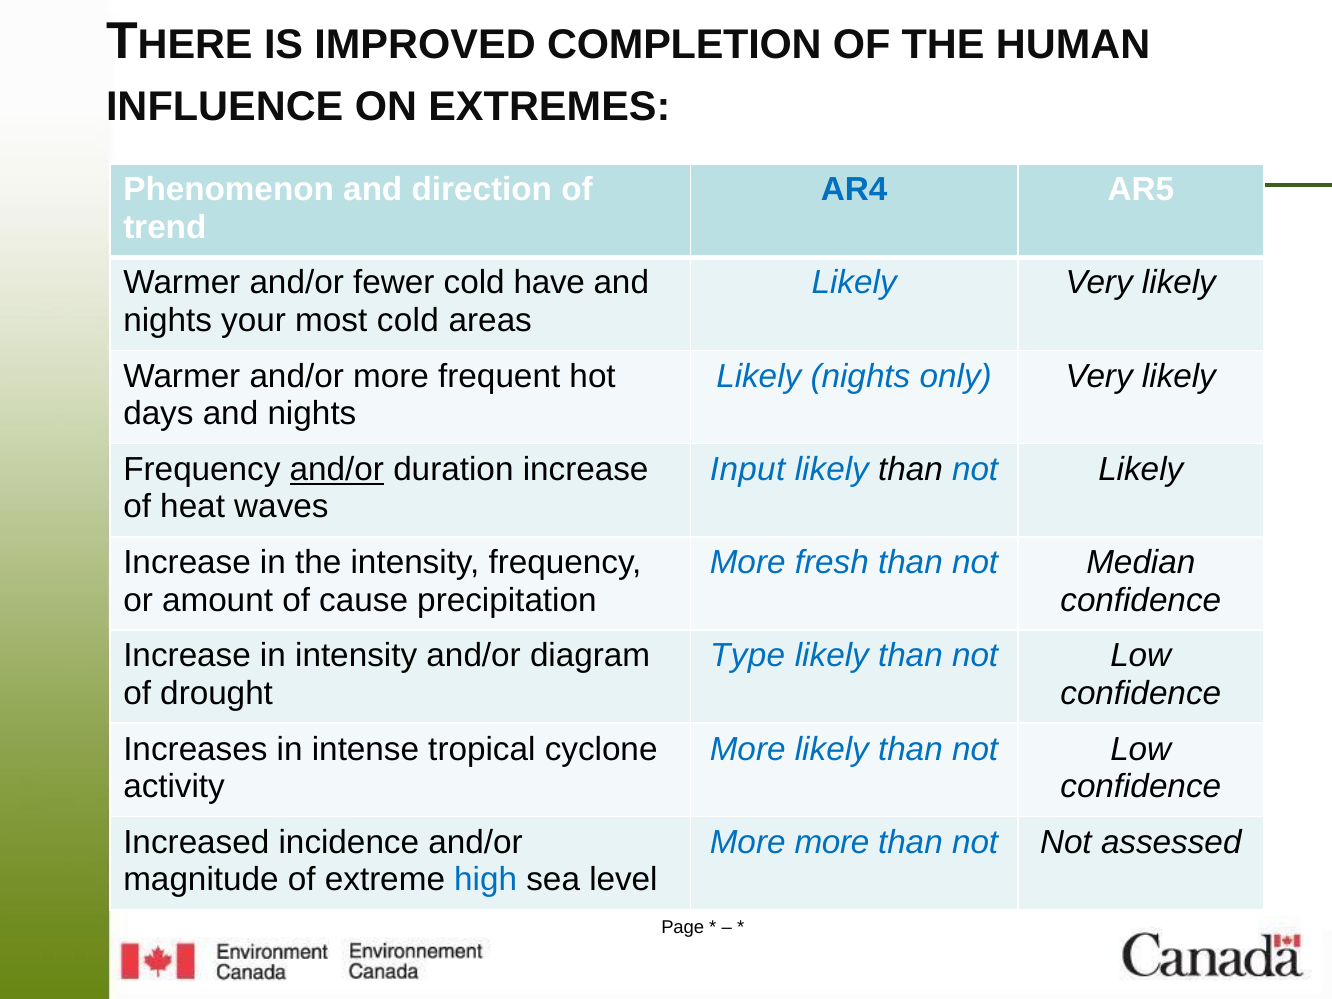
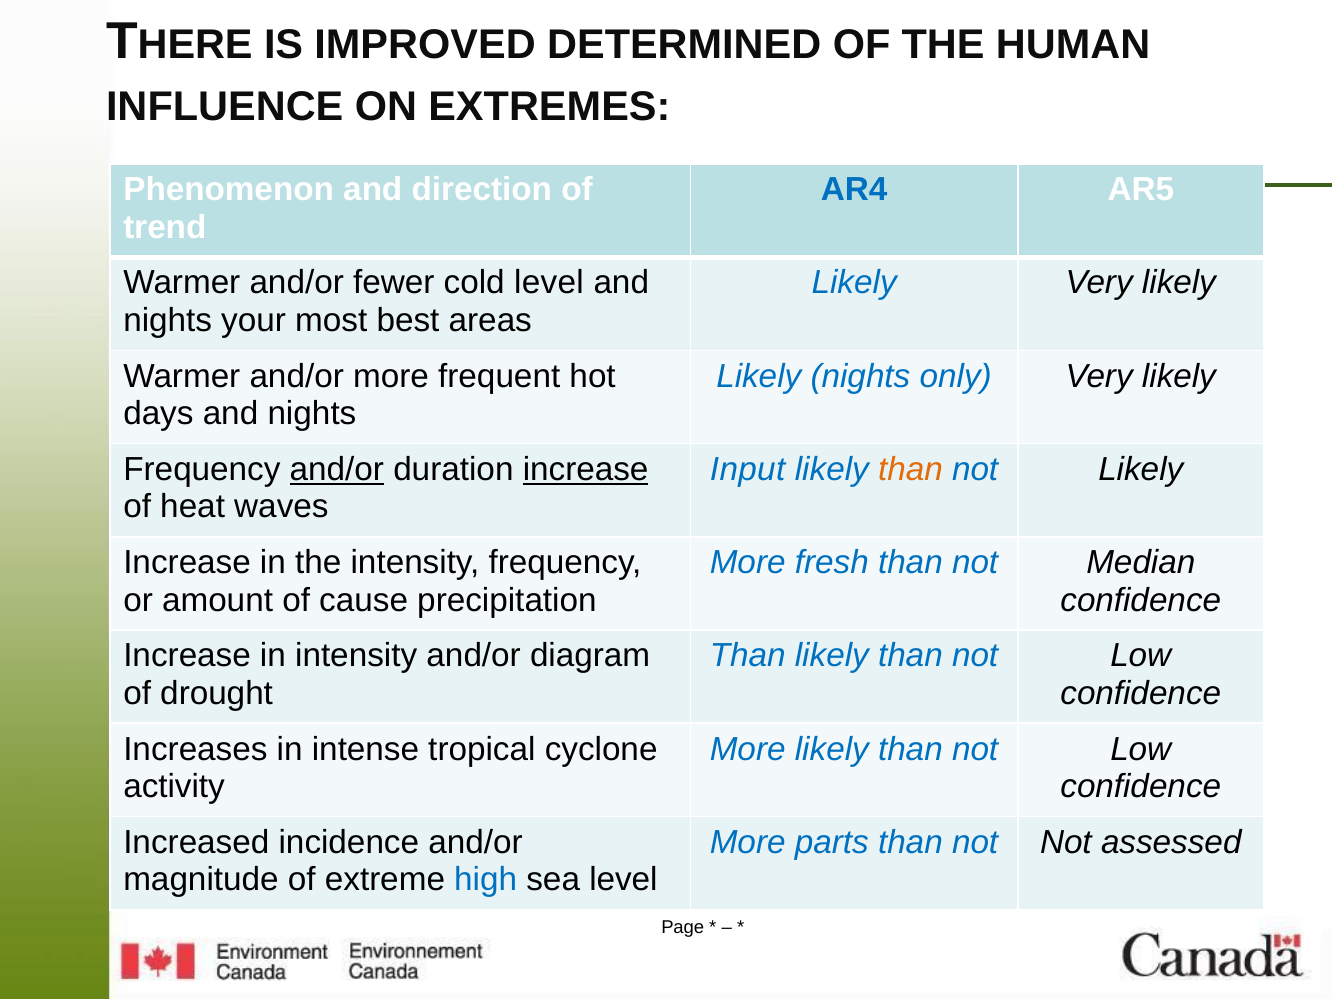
COMPLETION: COMPLETION -> DETERMINED
cold have: have -> level
most cold: cold -> best
increase at (586, 470) underline: none -> present
than at (910, 470) colour: black -> orange
Type at (748, 656): Type -> Than
More more: more -> parts
